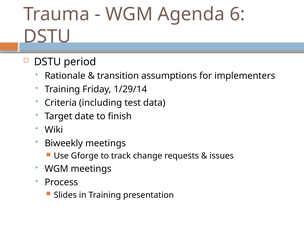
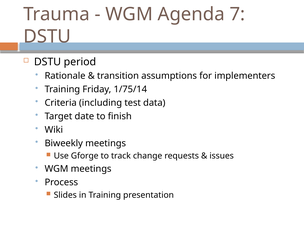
6: 6 -> 7
1/29/14: 1/29/14 -> 1/75/14
